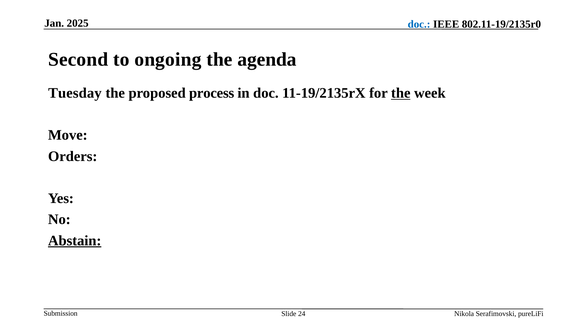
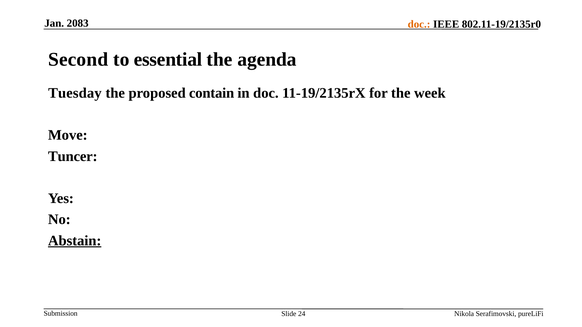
2025: 2025 -> 2083
doc at (419, 24) colour: blue -> orange
ongoing: ongoing -> essential
process: process -> contain
the at (401, 93) underline: present -> none
Orders: Orders -> Tuncer
